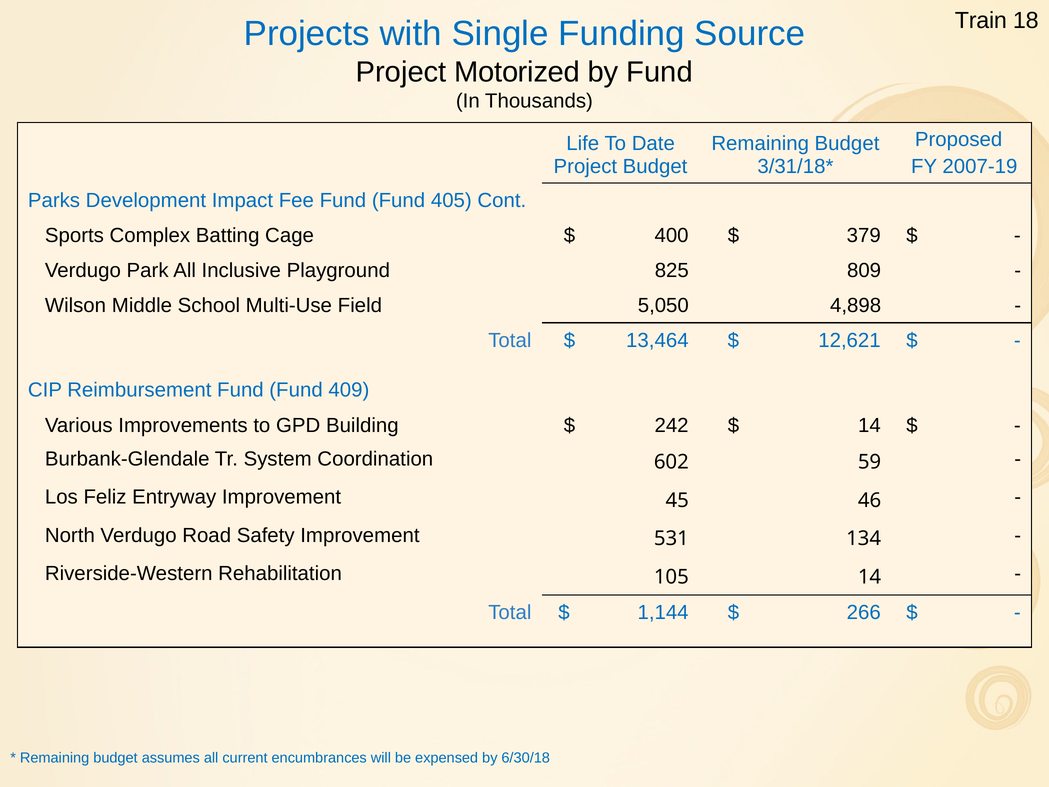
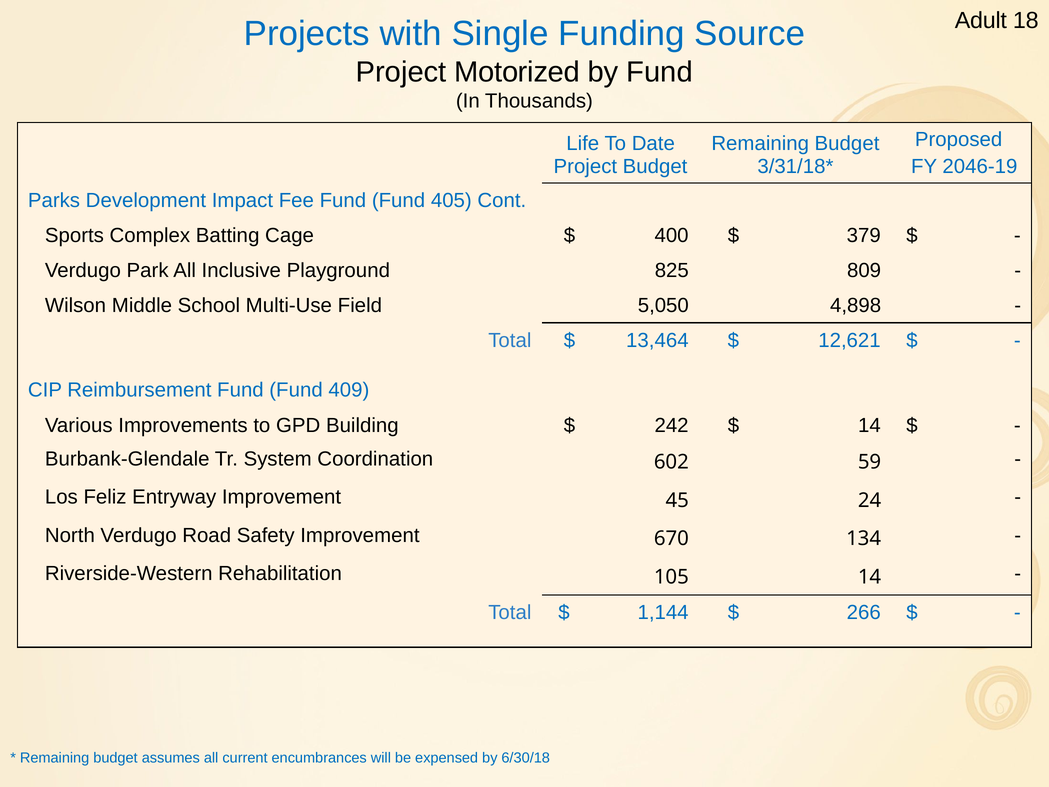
Train: Train -> Adult
2007-19: 2007-19 -> 2046-19
46: 46 -> 24
531: 531 -> 670
